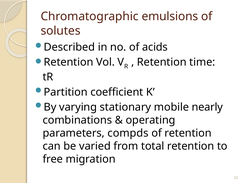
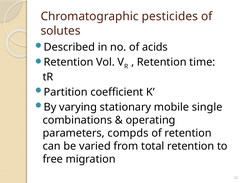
emulsions: emulsions -> pesticides
nearly: nearly -> single
